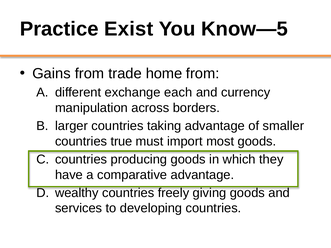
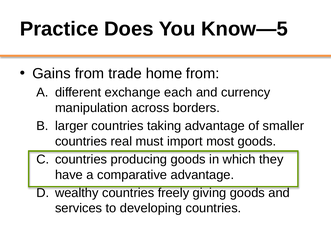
Exist: Exist -> Does
true: true -> real
